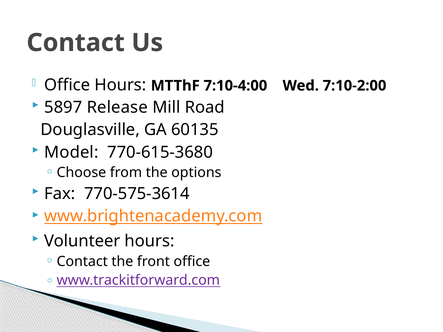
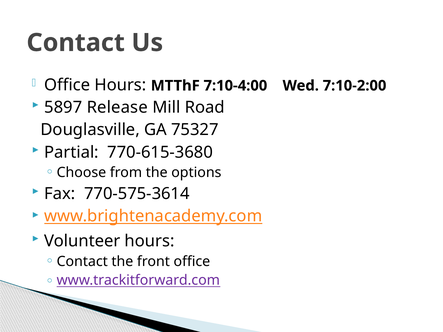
60135: 60135 -> 75327
Model: Model -> Partial
